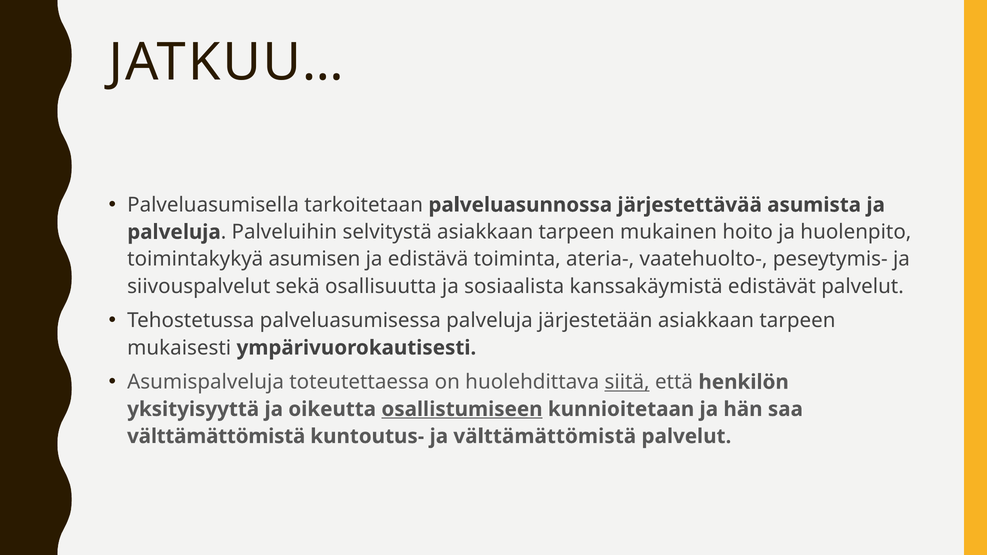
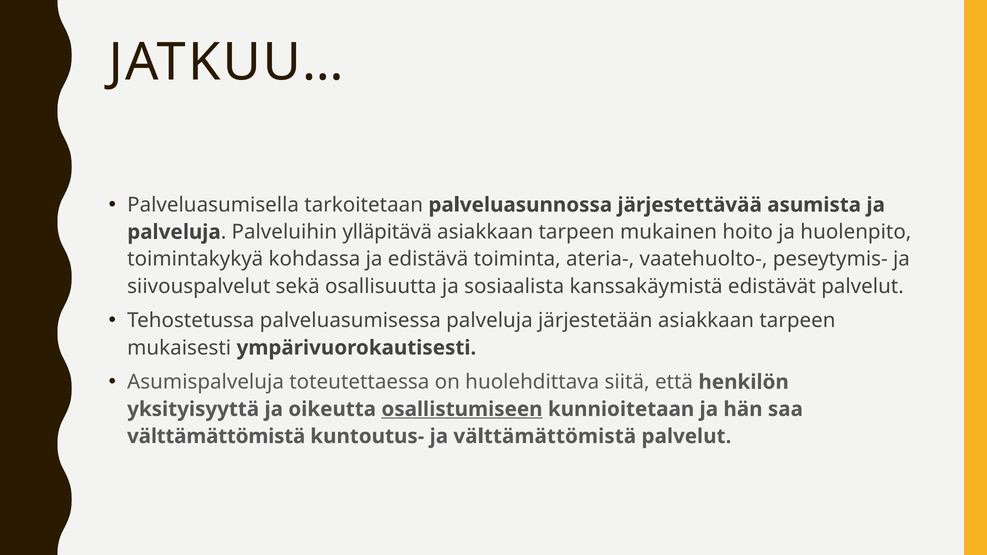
selvitystä: selvitystä -> ylläpitävä
asumisen: asumisen -> kohdassa
siitä underline: present -> none
